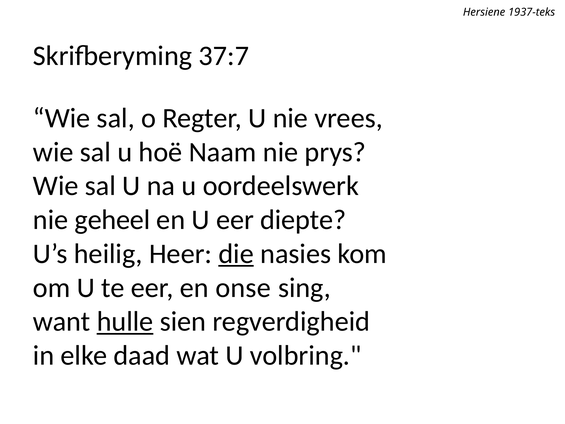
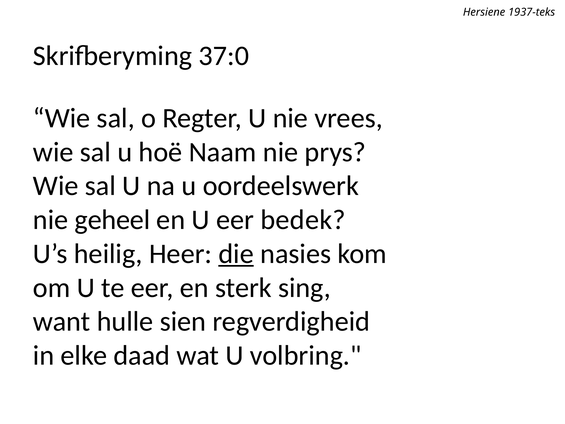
37:7: 37:7 -> 37:0
diepte: diepte -> bedek
onse: onse -> sterk
hulle underline: present -> none
